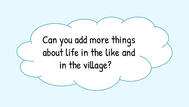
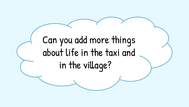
like: like -> taxi
